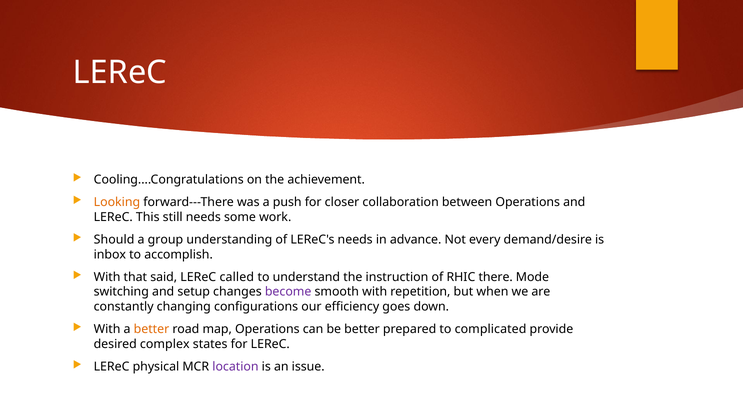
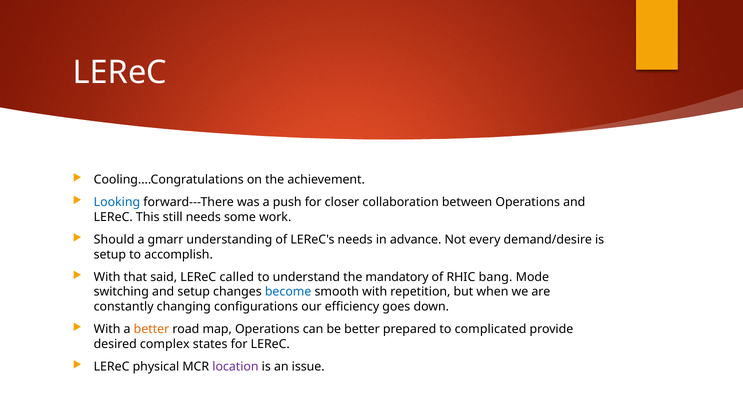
Looking colour: orange -> blue
group: group -> gmarr
inbox at (110, 254): inbox -> setup
instruction: instruction -> mandatory
there: there -> bang
become colour: purple -> blue
